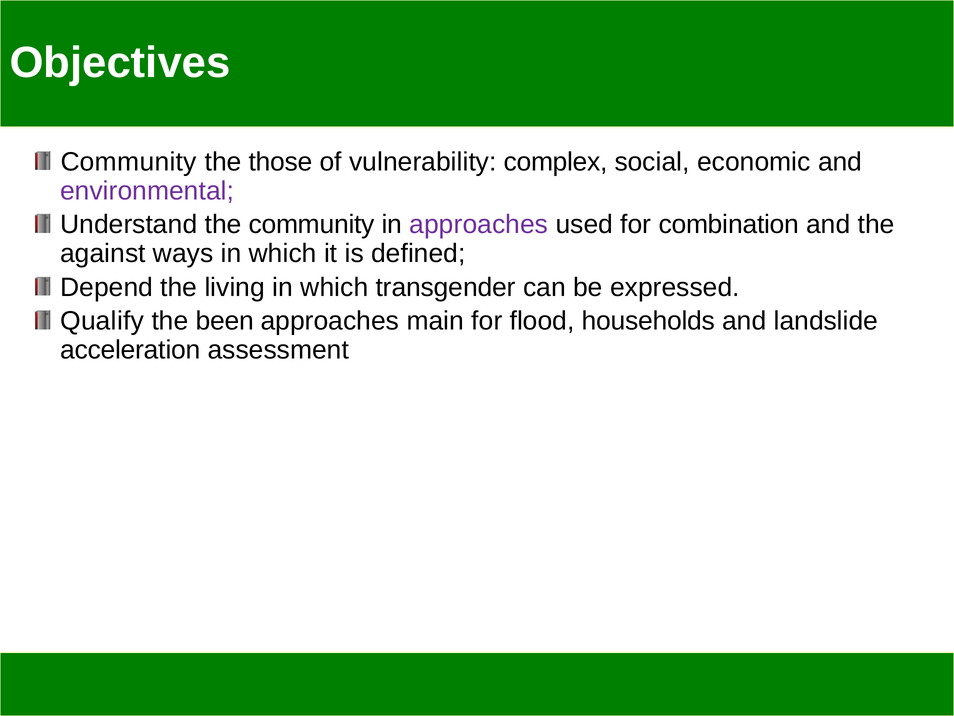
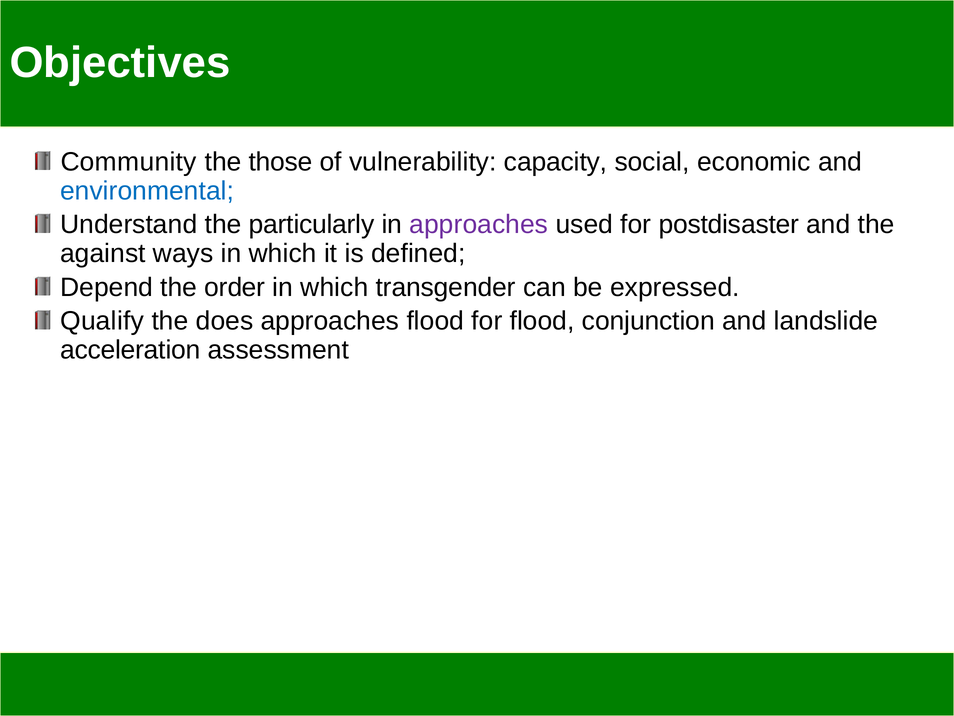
complex: complex -> capacity
environmental colour: purple -> blue
the community: community -> particularly
combination: combination -> postdisaster
living: living -> order
been: been -> does
approaches main: main -> flood
households: households -> conjunction
